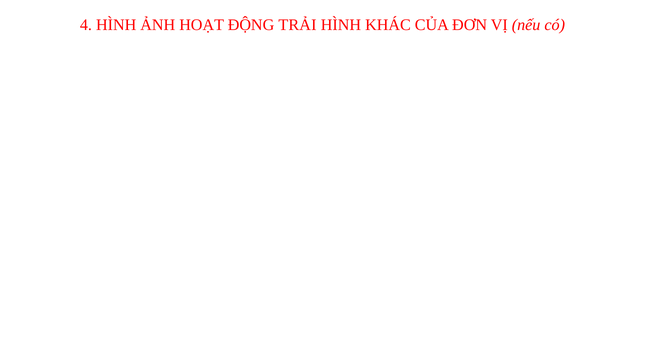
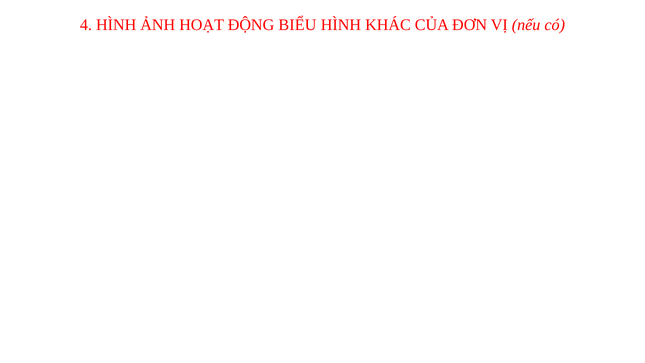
TRẢI: TRẢI -> BIỂU
